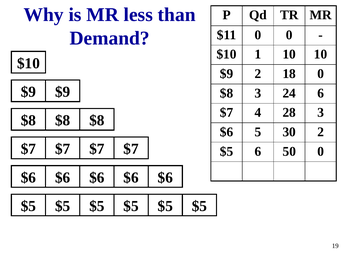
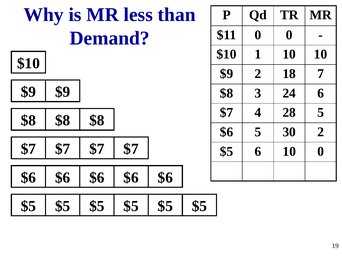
18 0: 0 -> 7
28 3: 3 -> 5
6 50: 50 -> 10
